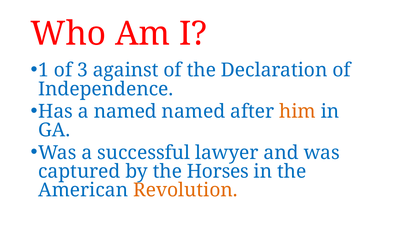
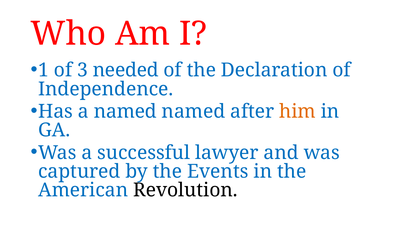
against: against -> needed
Horses: Horses -> Events
Revolution colour: orange -> black
